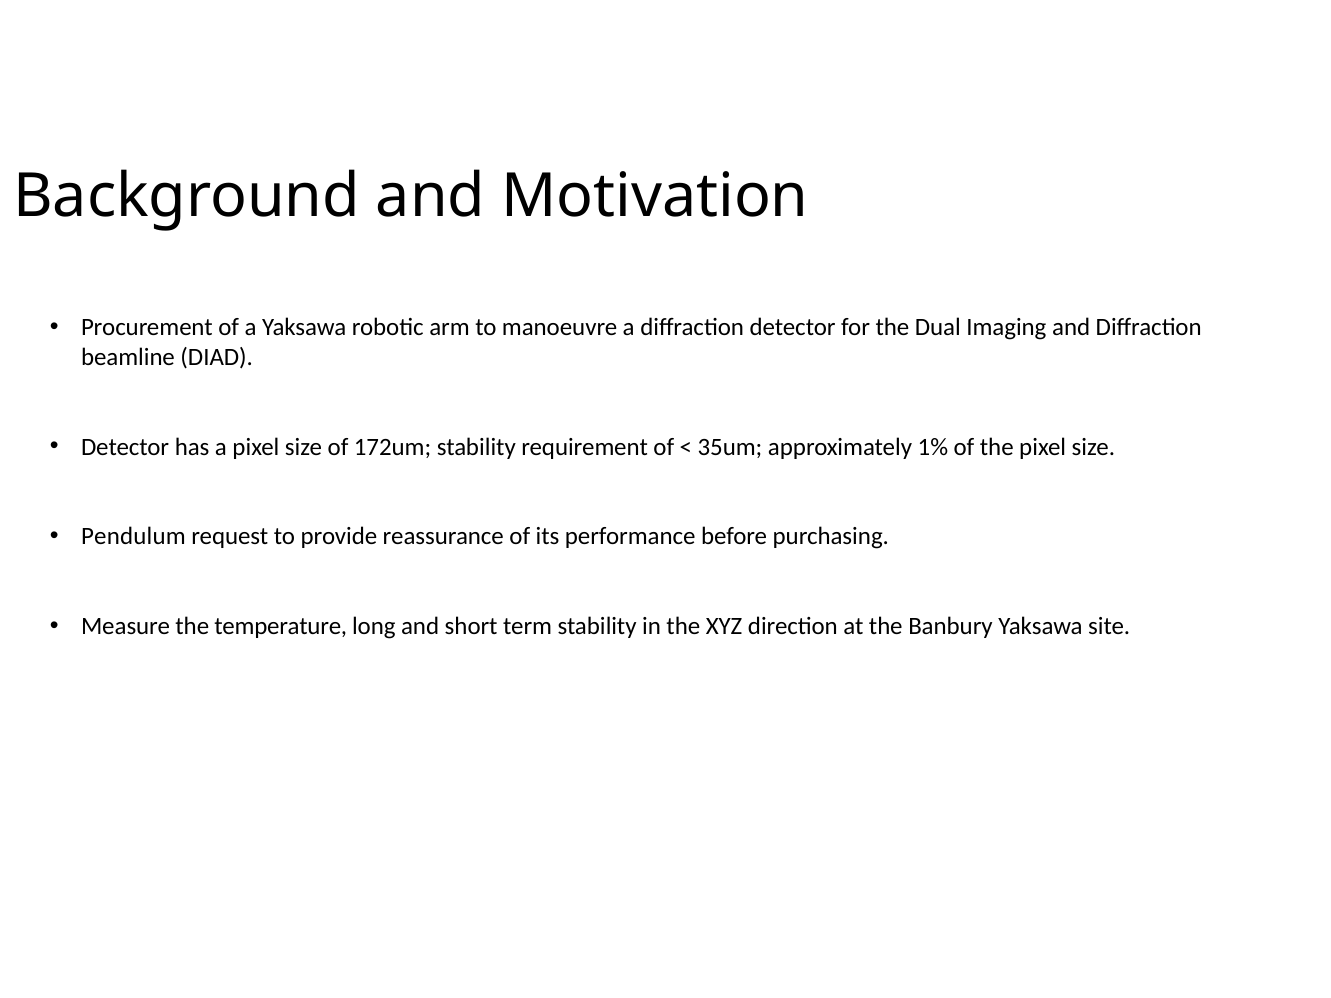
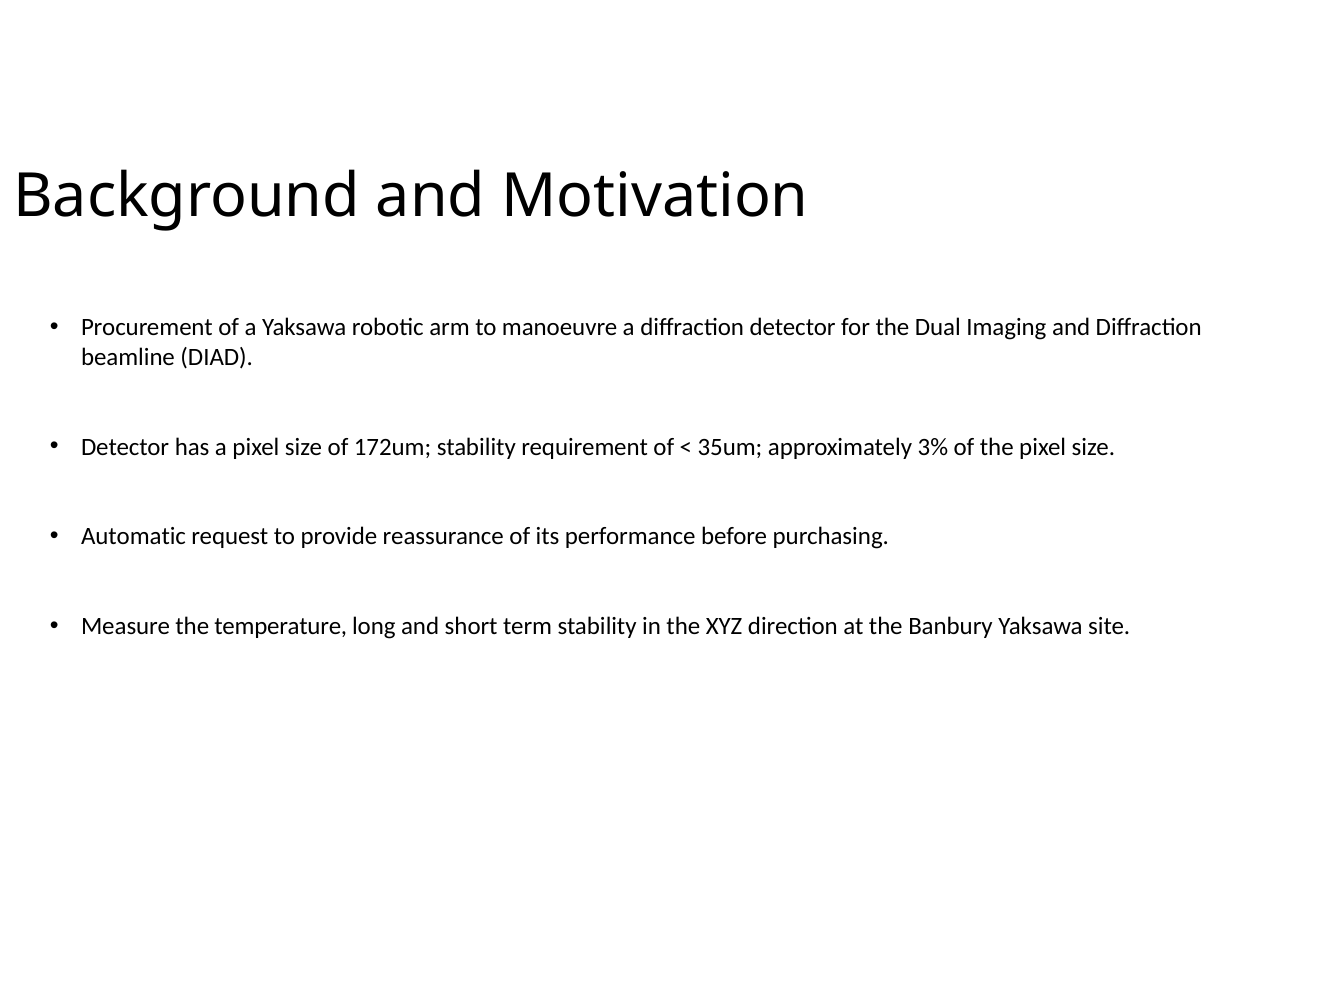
1%: 1% -> 3%
Pendulum: Pendulum -> Automatic
